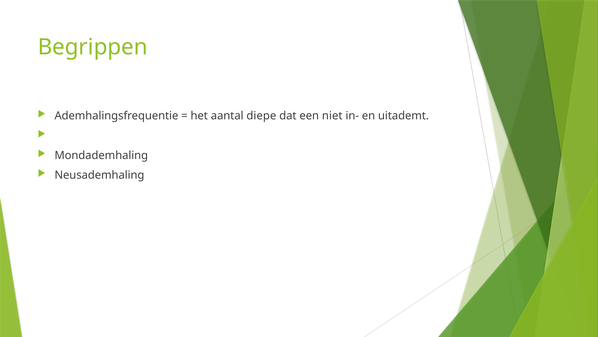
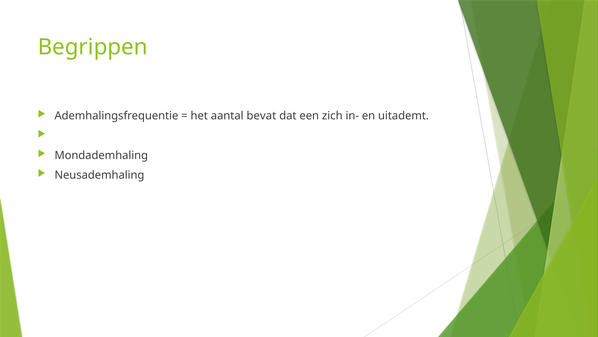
diepe: diepe -> bevat
niet: niet -> zich
